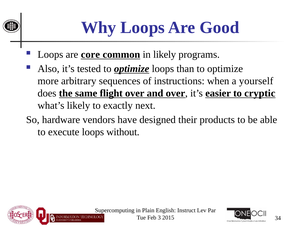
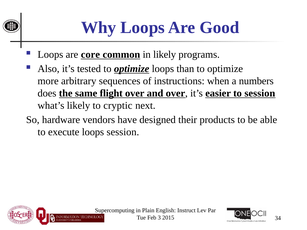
yourself: yourself -> numbers
to cryptic: cryptic -> session
exactly: exactly -> cryptic
loops without: without -> session
